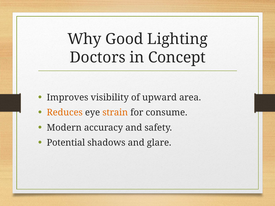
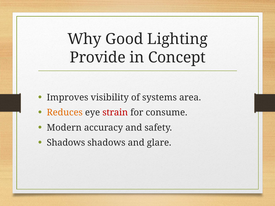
Doctors: Doctors -> Provide
upward: upward -> systems
strain colour: orange -> red
Potential at (66, 143): Potential -> Shadows
